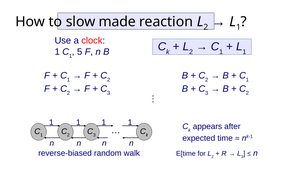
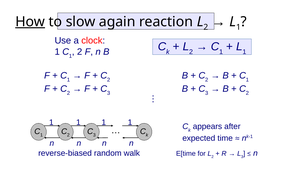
How underline: none -> present
made: made -> again
5 at (80, 52): 5 -> 2
